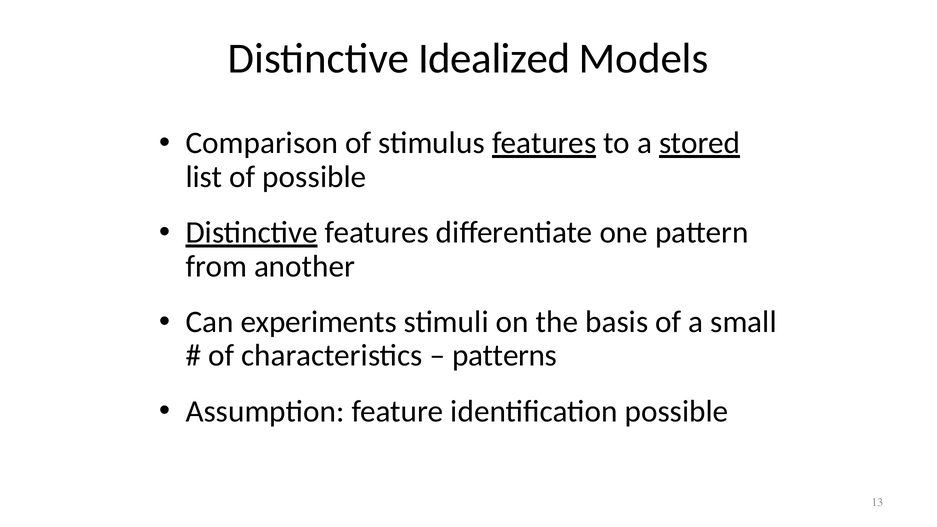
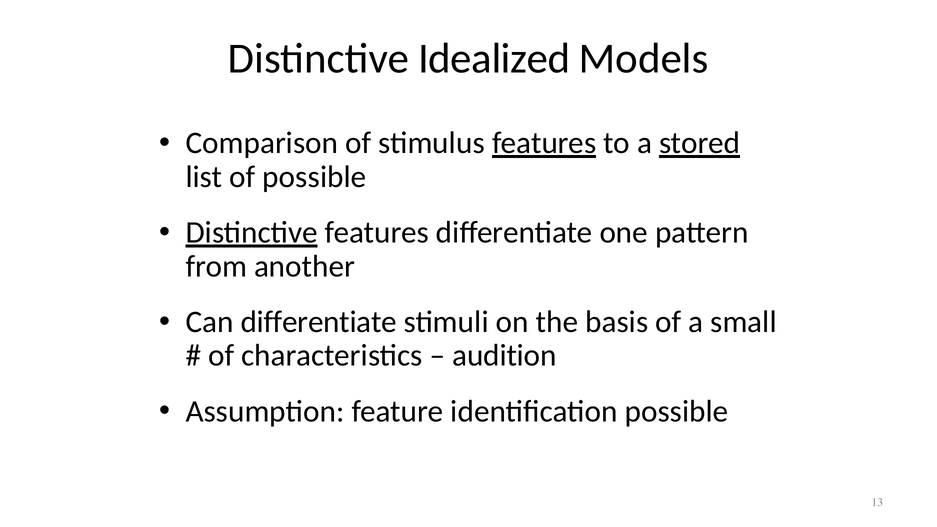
Can experiments: experiments -> differentiate
patterns: patterns -> audition
